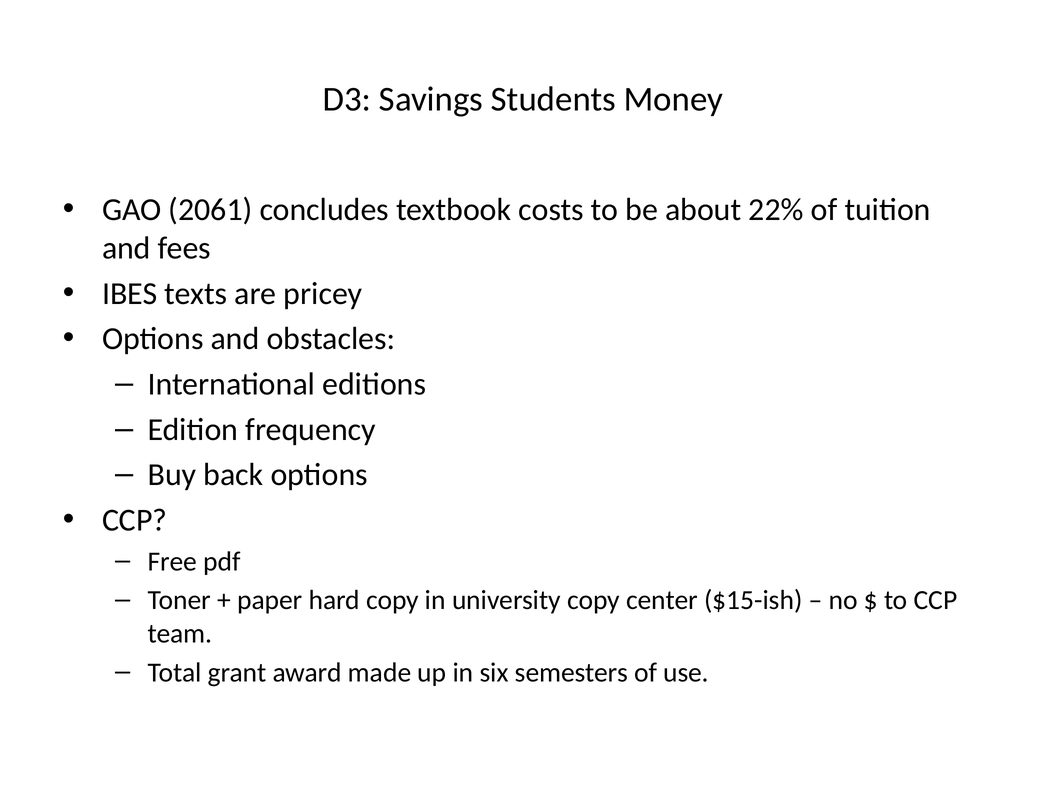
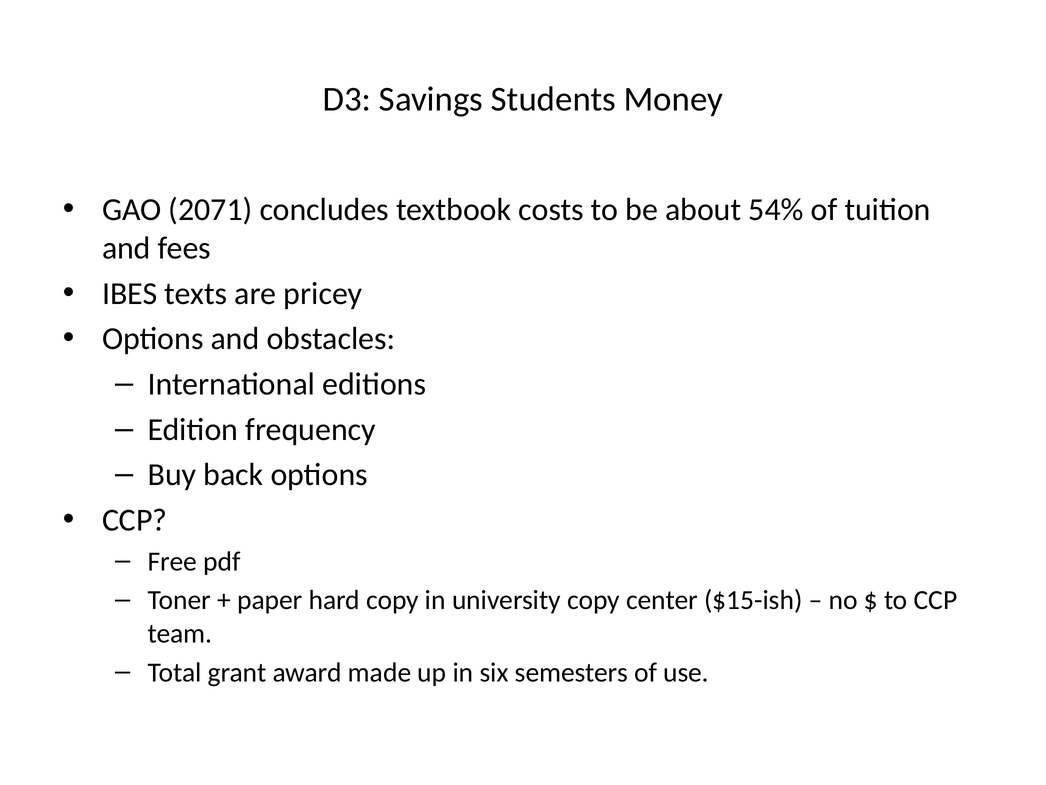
2061: 2061 -> 2071
22%: 22% -> 54%
